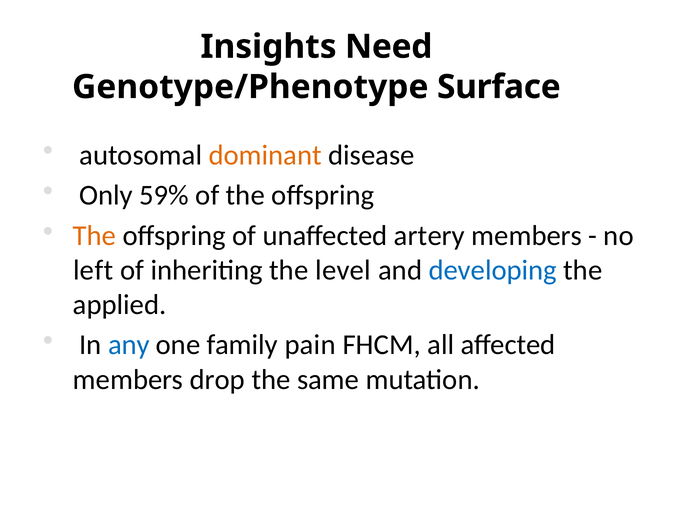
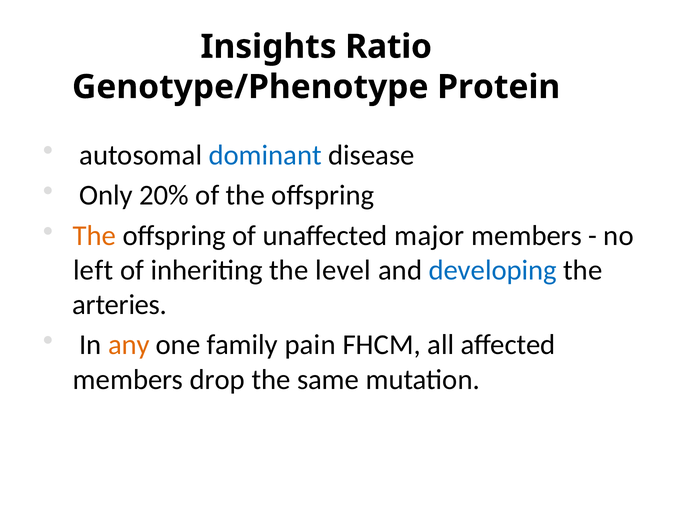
Need: Need -> Ratio
Surface: Surface -> Protein
dominant colour: orange -> blue
59%: 59% -> 20%
artery: artery -> major
applied: applied -> arteries
any colour: blue -> orange
